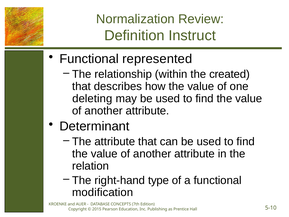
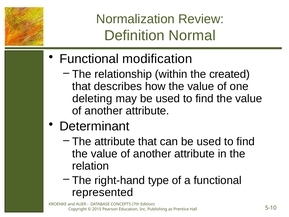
Instruct: Instruct -> Normal
represented: represented -> modification
modification: modification -> represented
